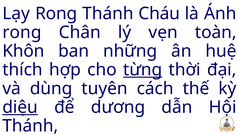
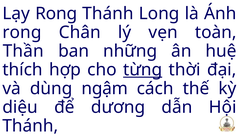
Cháu: Cháu -> Long
Khôn: Khôn -> Thần
tuyên: tuyên -> ngậm
diệu underline: present -> none
